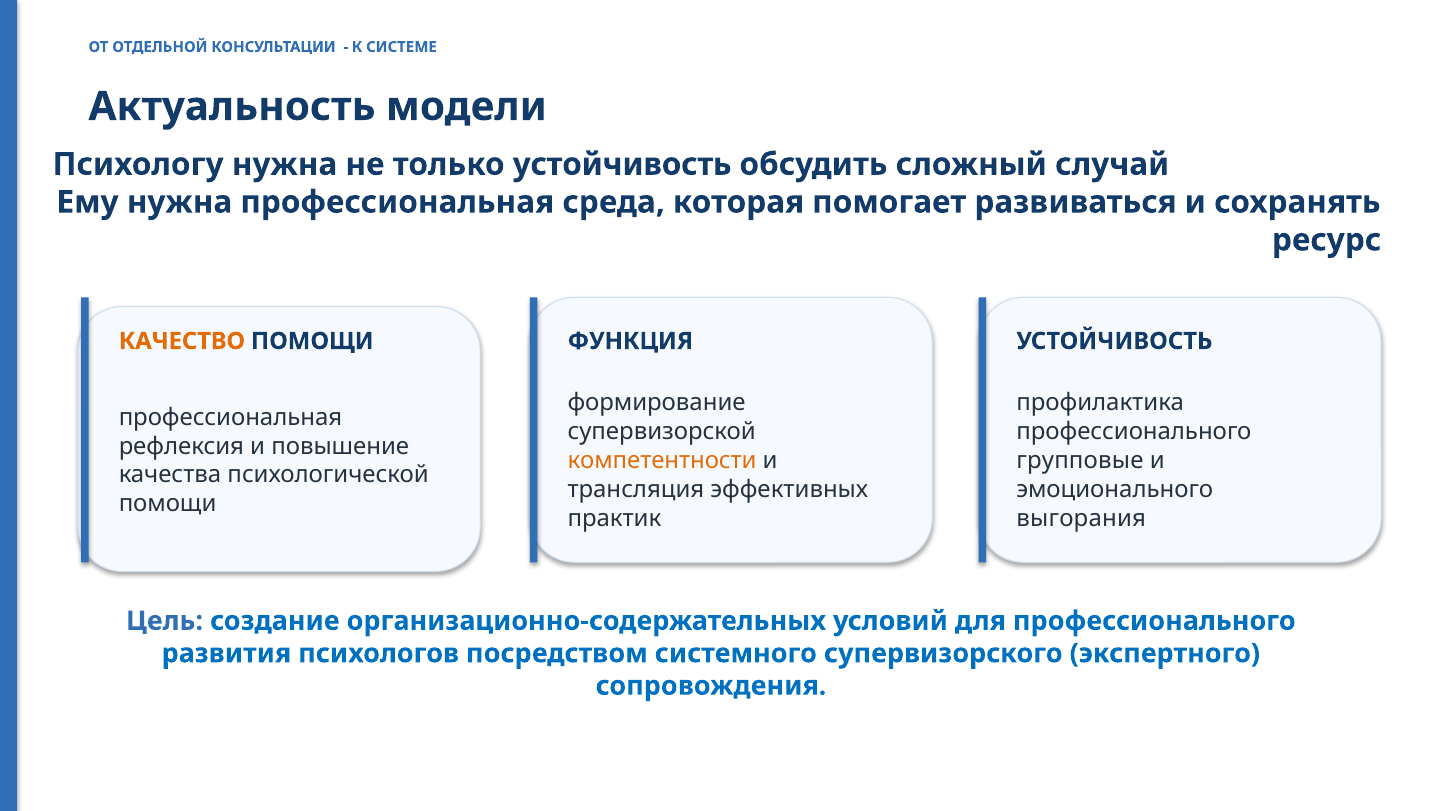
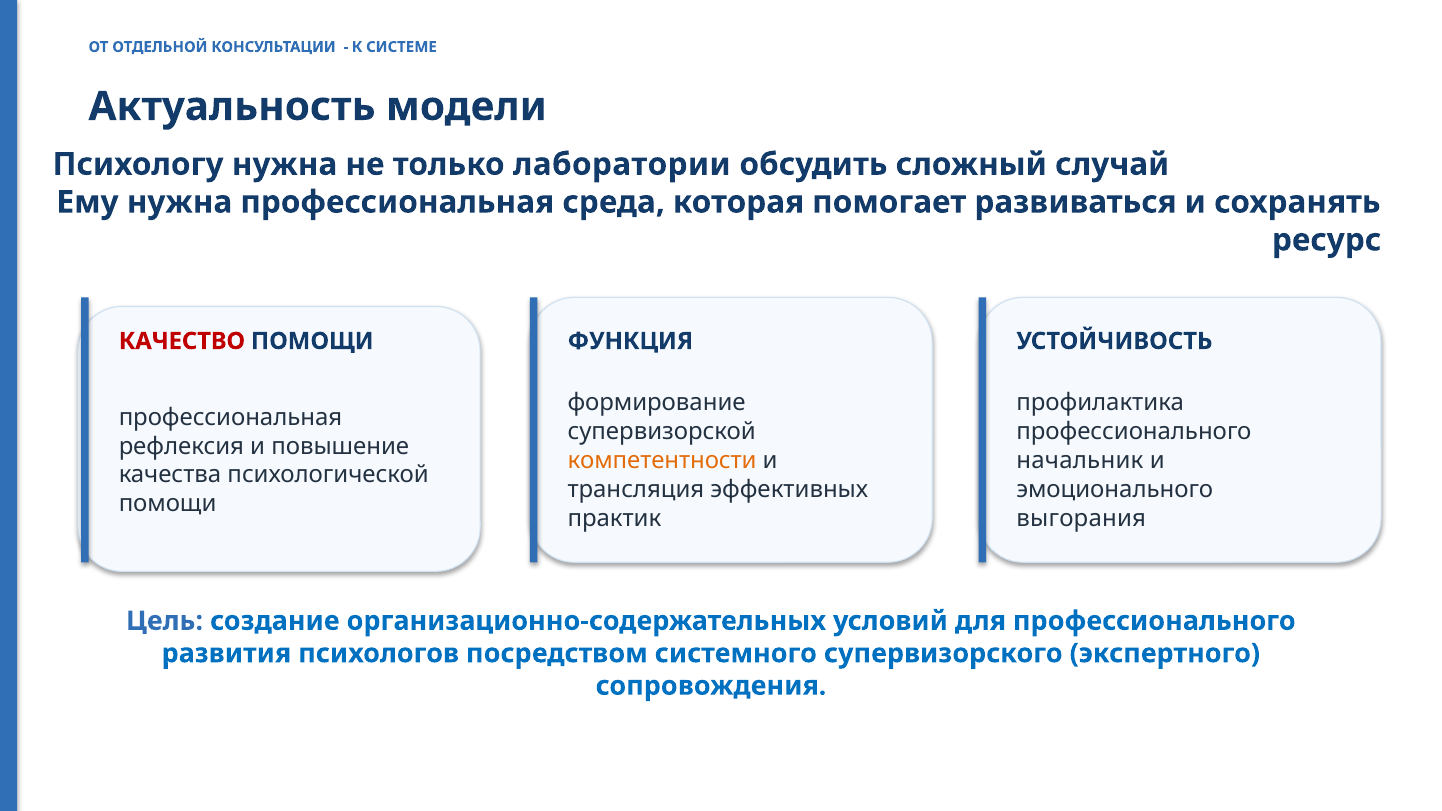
только устойчивость: устойчивость -> лаборатории
КАЧЕСТВО colour: orange -> red
групповые: групповые -> начальник
